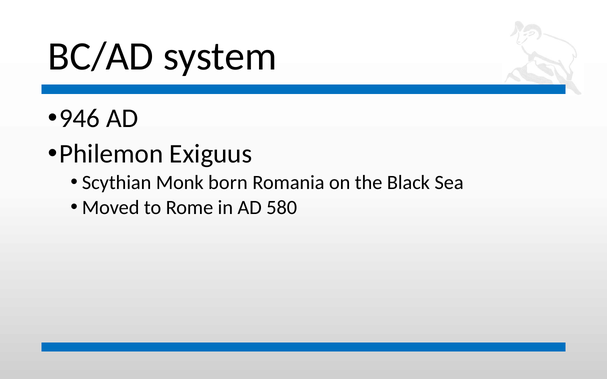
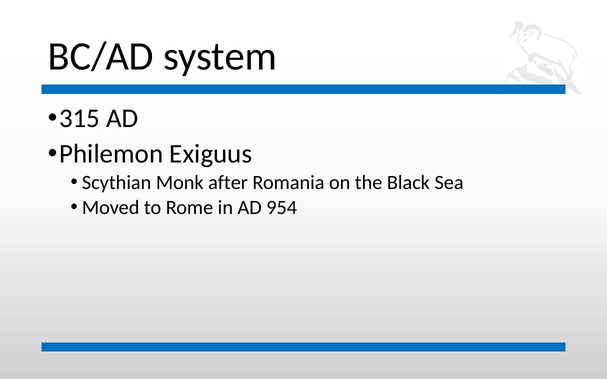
946: 946 -> 315
born: born -> after
580: 580 -> 954
